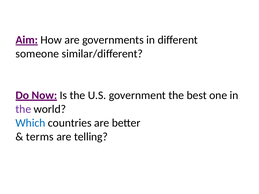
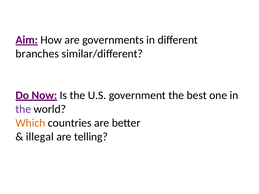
someone: someone -> branches
Which colour: blue -> orange
terms: terms -> illegal
